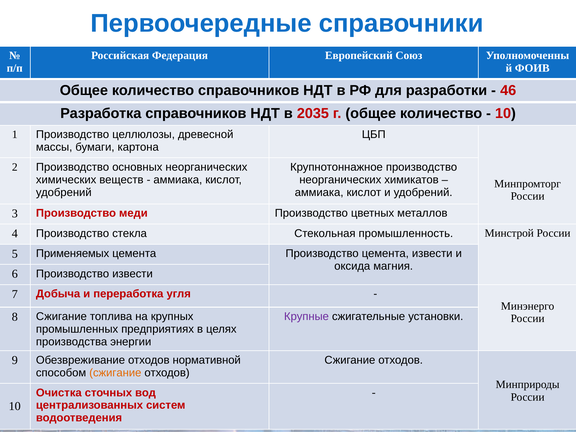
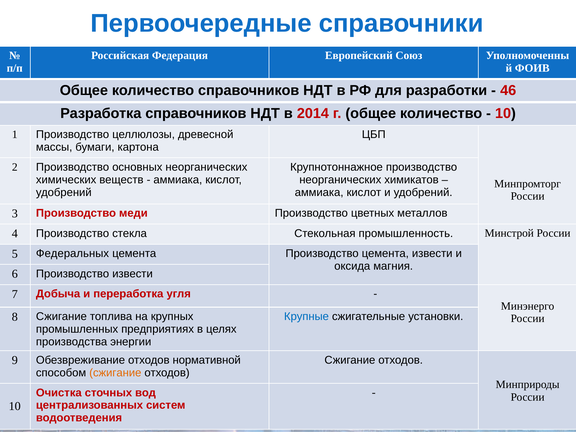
2035: 2035 -> 2014
Применяемых: Применяемых -> Федеральных
Крупные colour: purple -> blue
